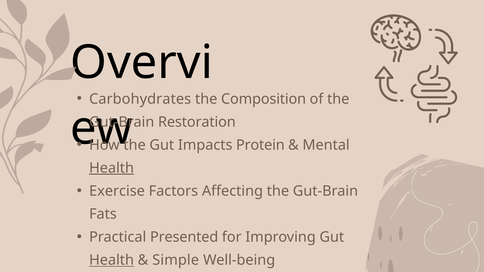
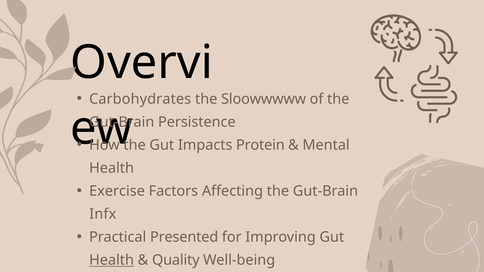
Composition: Composition -> Sloowwwww
Restoration: Restoration -> Persistence
Health at (112, 168) underline: present -> none
Fats: Fats -> Infx
Simple: Simple -> Quality
